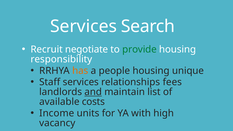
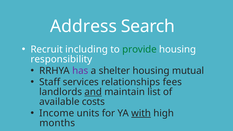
Services at (84, 26): Services -> Address
negotiate: negotiate -> including
has colour: orange -> purple
people: people -> shelter
unique: unique -> mutual
with underline: none -> present
vacancy: vacancy -> months
